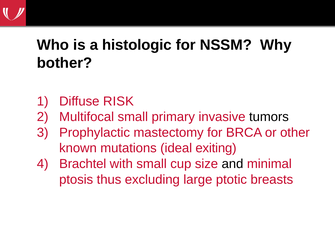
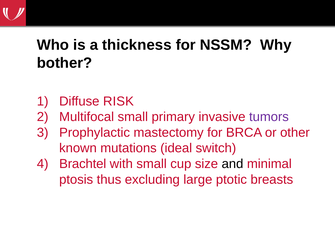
histologic: histologic -> thickness
tumors colour: black -> purple
exiting: exiting -> switch
